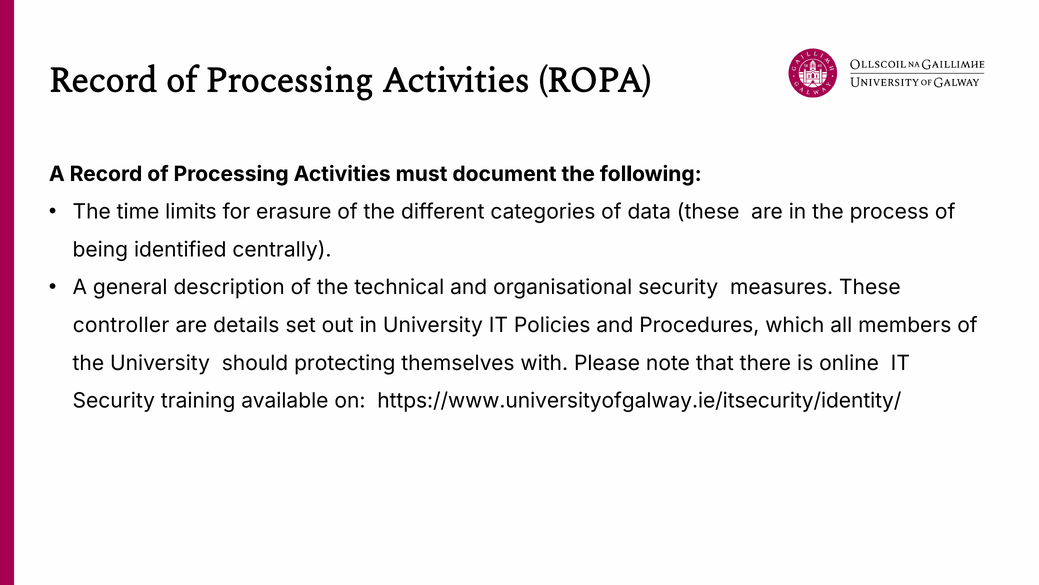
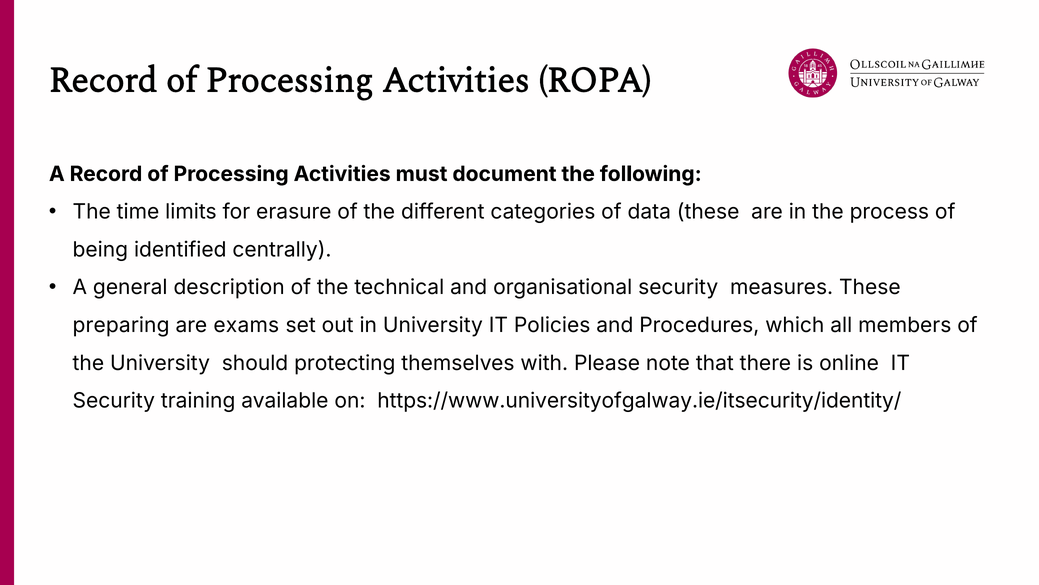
controller: controller -> preparing
details: details -> exams
